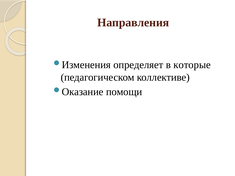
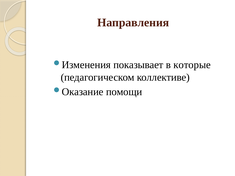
определяет: определяет -> показывает
